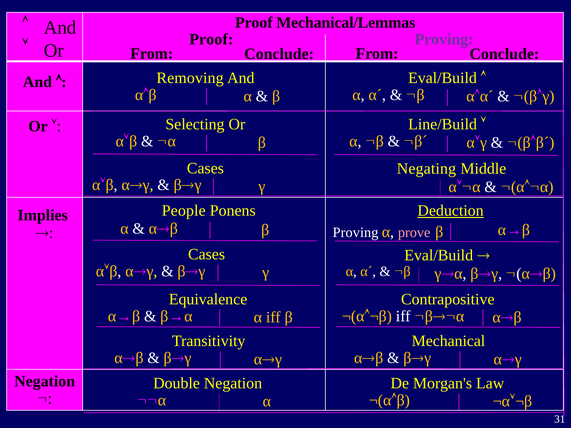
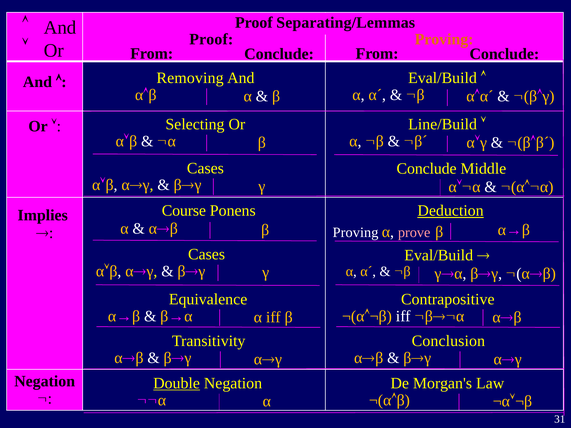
Mechanical/Lemmas: Mechanical/Lemmas -> Separating/Lemmas
Proving at (444, 39) colour: purple -> orange
Negating at (426, 169): Negating -> Conclude
People: People -> Course
Mechanical: Mechanical -> Conclusion
Double underline: none -> present
